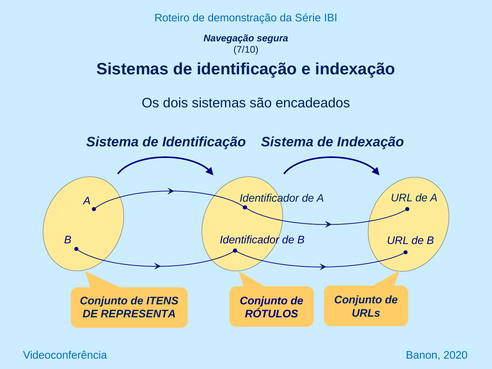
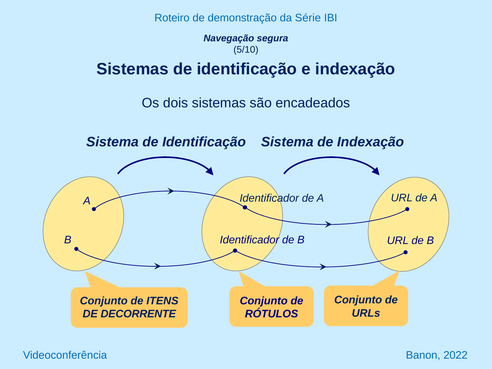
7/10: 7/10 -> 5/10
REPRESENTA: REPRESENTA -> DECORRENTE
2020: 2020 -> 2022
